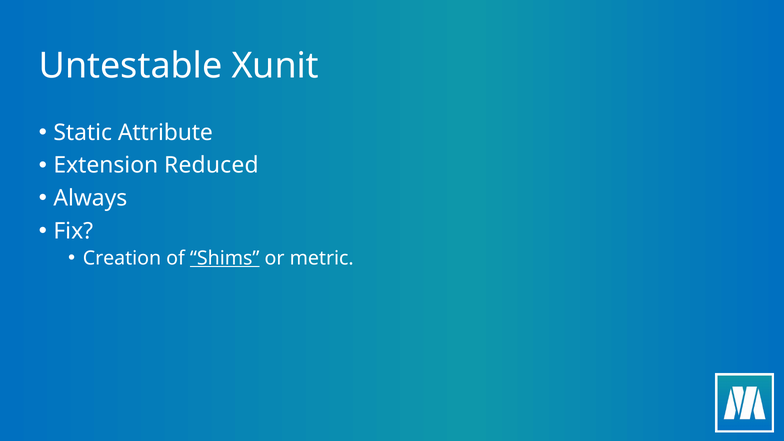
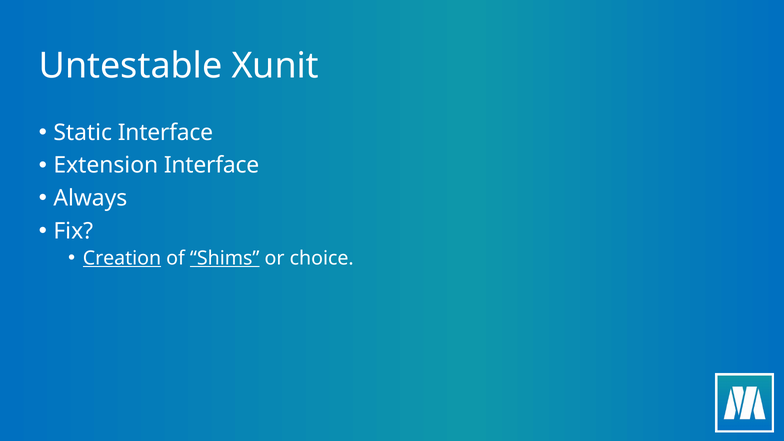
Static Attribute: Attribute -> Interface
Extension Reduced: Reduced -> Interface
Creation underline: none -> present
metric: metric -> choice
